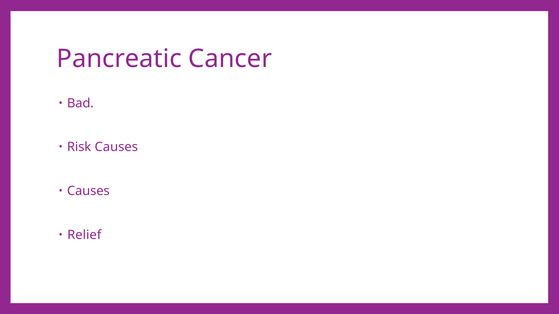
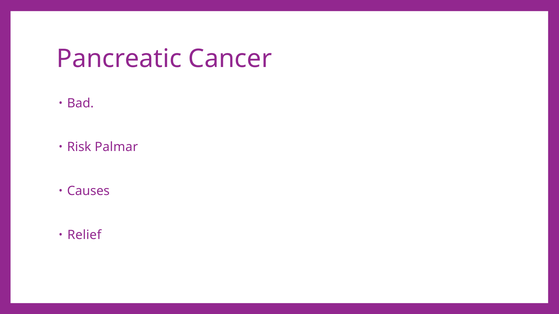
Risk Causes: Causes -> Palmar
